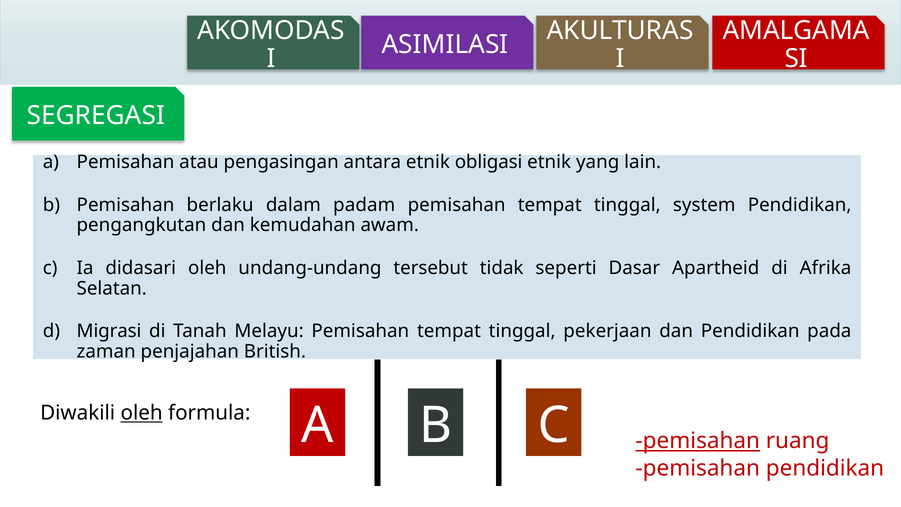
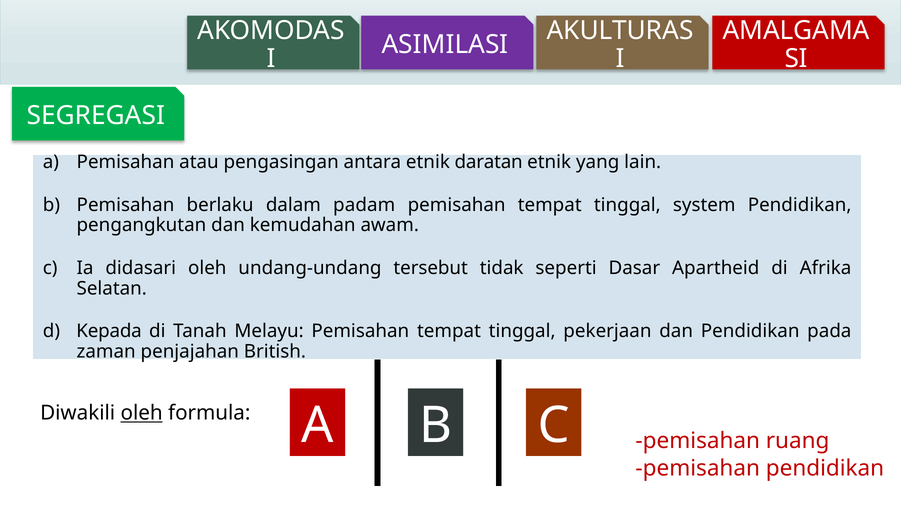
obligasi: obligasi -> daratan
Migrasi: Migrasi -> Kepada
pemisahan at (698, 441) underline: present -> none
